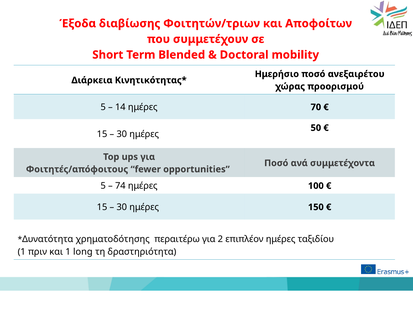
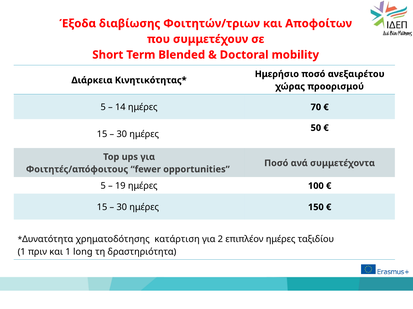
74: 74 -> 19
περαιτέρω: περαιτέρω -> κατάρτιση
